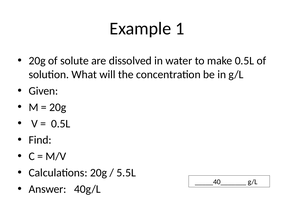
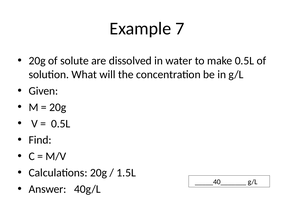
1: 1 -> 7
5.5L: 5.5L -> 1.5L
